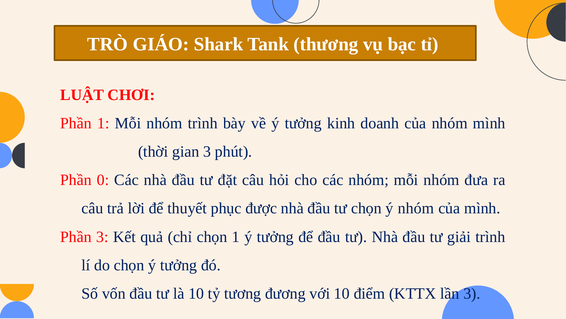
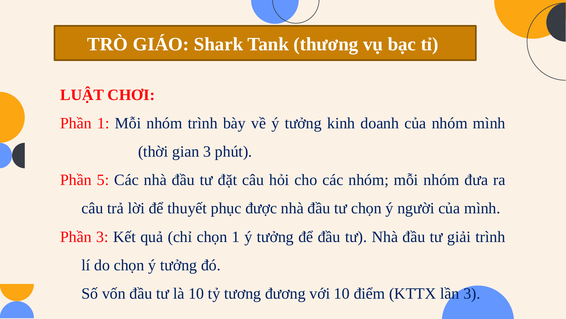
0: 0 -> 5
ý nhóm: nhóm -> người
